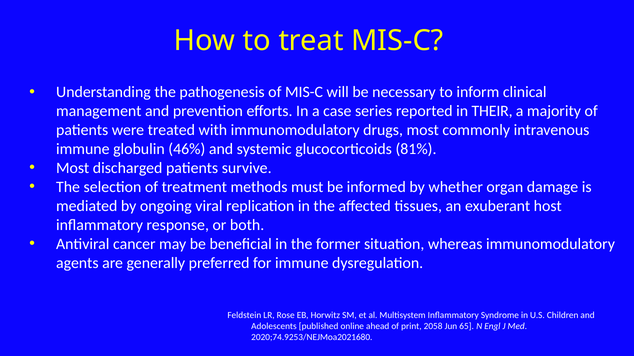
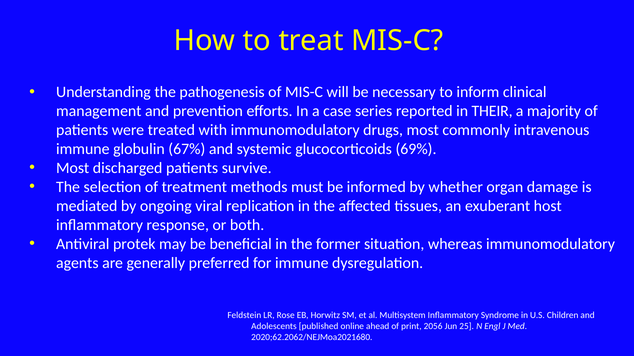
46%: 46% -> 67%
81%: 81% -> 69%
cancer: cancer -> protek
2058: 2058 -> 2056
65: 65 -> 25
2020;74.9253/NEJMoa2021680: 2020;74.9253/NEJMoa2021680 -> 2020;62.2062/NEJMoa2021680
